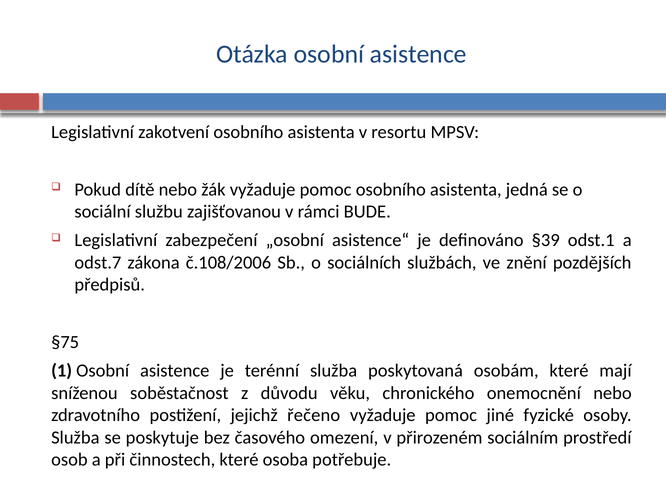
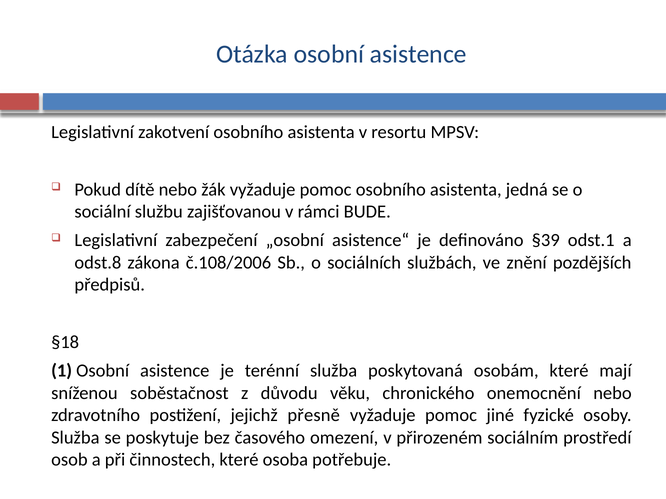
odst.7: odst.7 -> odst.8
§75: §75 -> §18
řečeno: řečeno -> přesně
